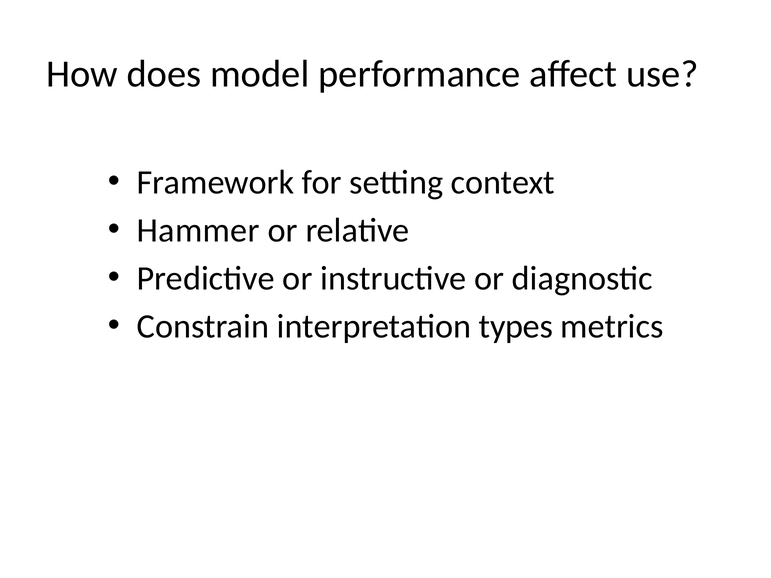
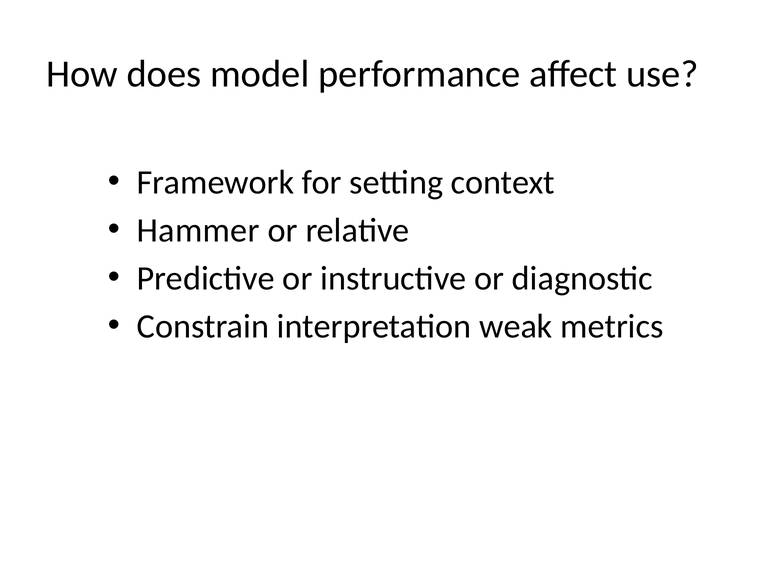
types: types -> weak
